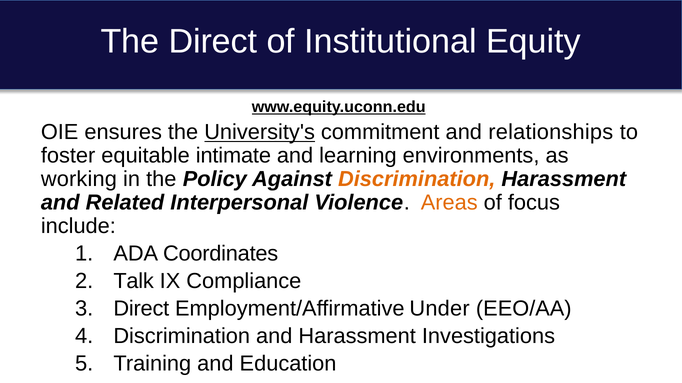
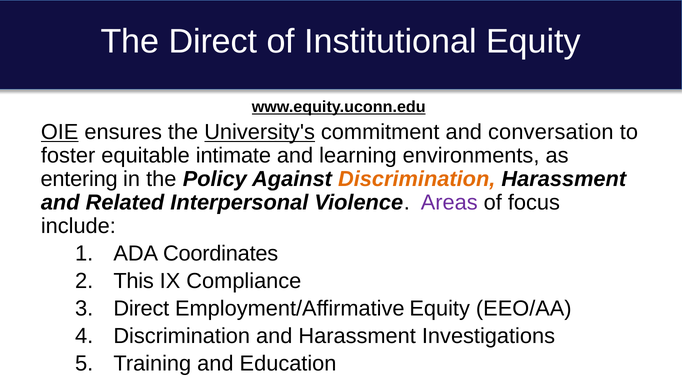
OIE underline: none -> present
relationships: relationships -> conversation
working: working -> entering
Areas colour: orange -> purple
Talk: Talk -> This
Employment/Affirmative Under: Under -> Equity
